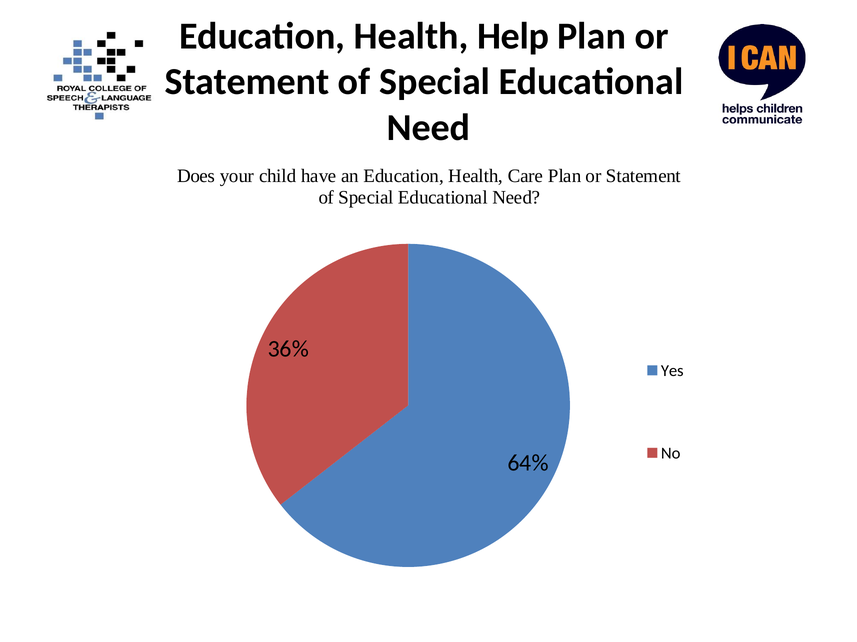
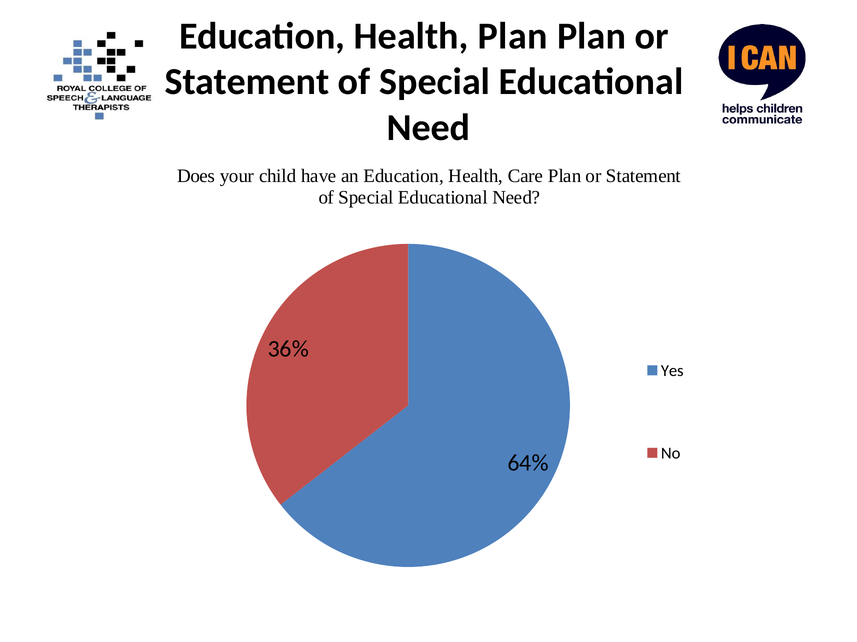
Health Help: Help -> Plan
